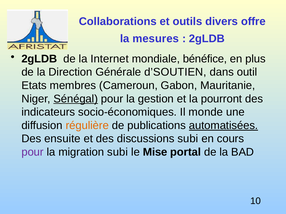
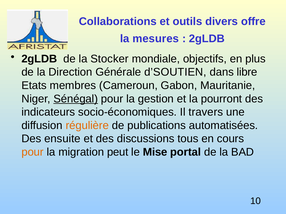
Internet: Internet -> Stocker
bénéfice: bénéfice -> objectifs
outil: outil -> libre
monde: monde -> travers
automatisées underline: present -> none
discussions subi: subi -> tous
pour at (33, 152) colour: purple -> orange
migration subi: subi -> peut
